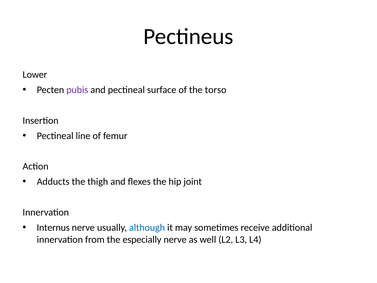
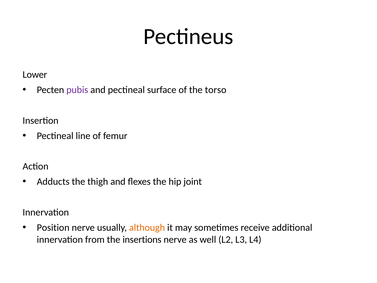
Internus: Internus -> Position
although colour: blue -> orange
especially: especially -> insertions
